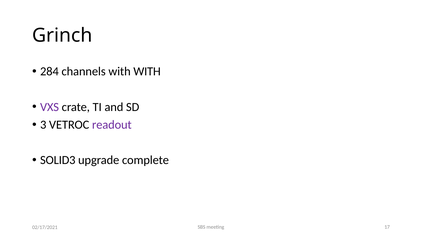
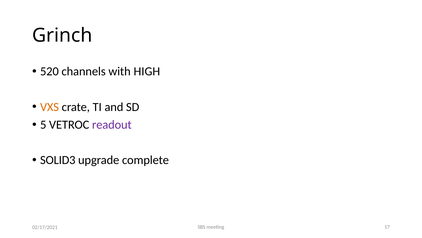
284: 284 -> 520
with WITH: WITH -> HIGH
VXS colour: purple -> orange
3: 3 -> 5
